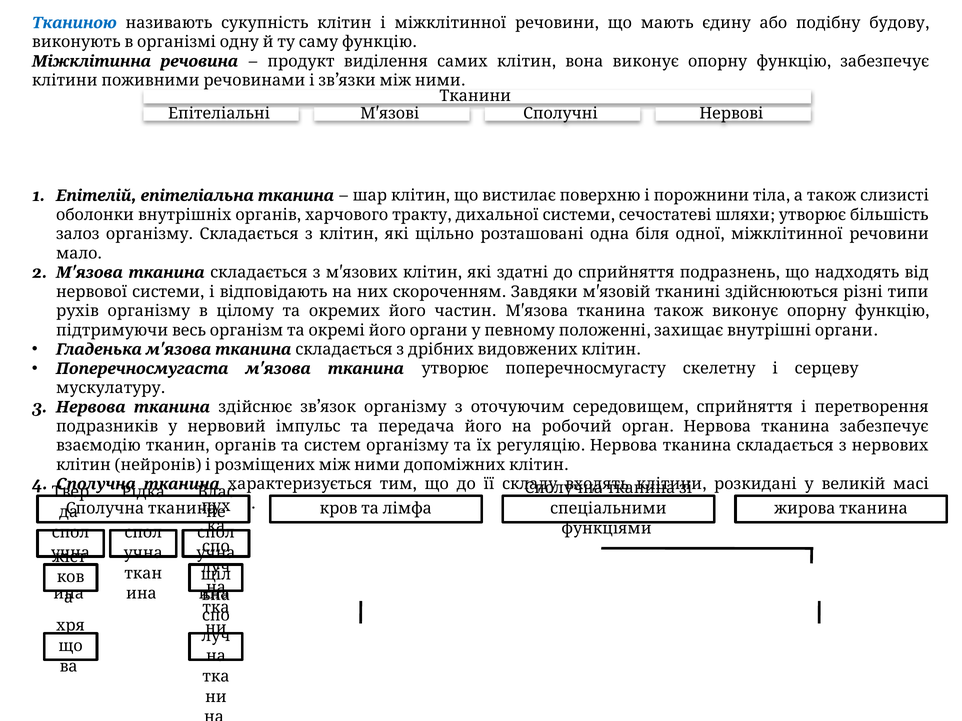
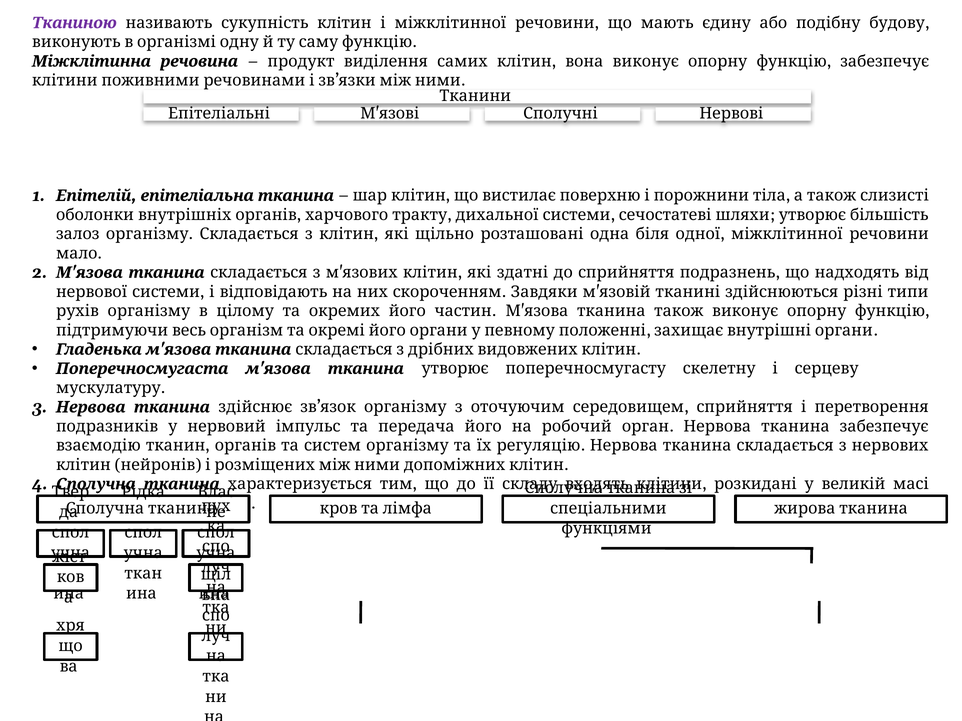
Тканиною colour: blue -> purple
